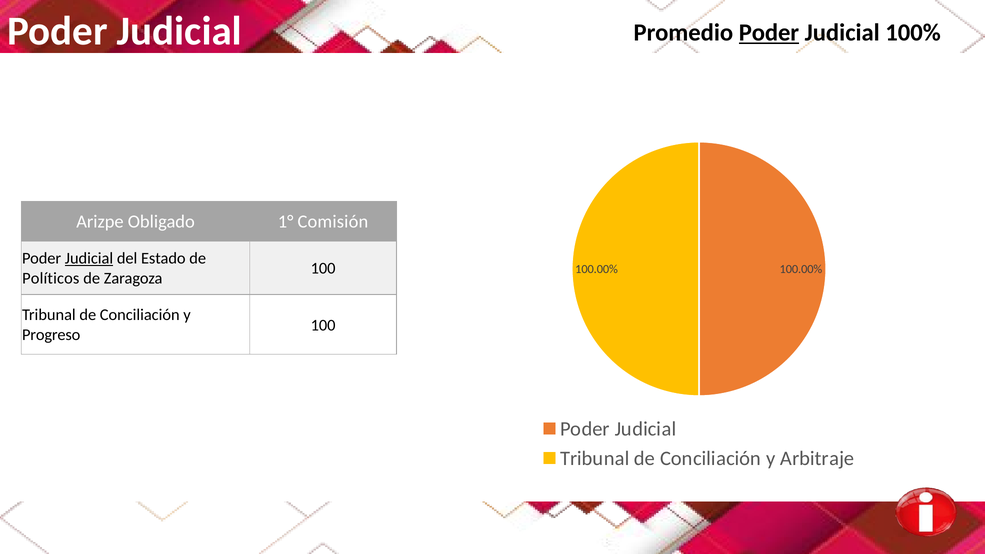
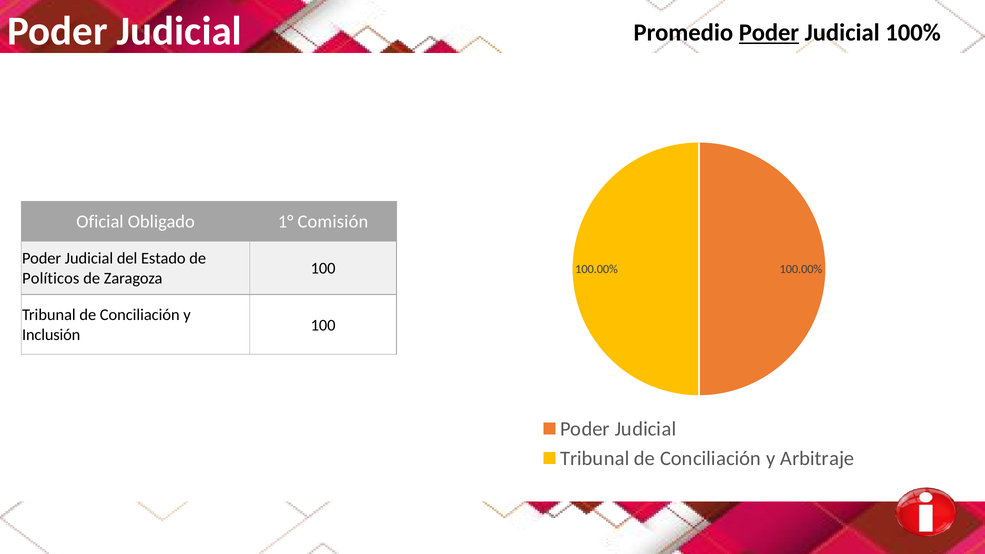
Arizpe: Arizpe -> Oficial
Judicial at (89, 258) underline: present -> none
Progreso: Progreso -> Inclusión
